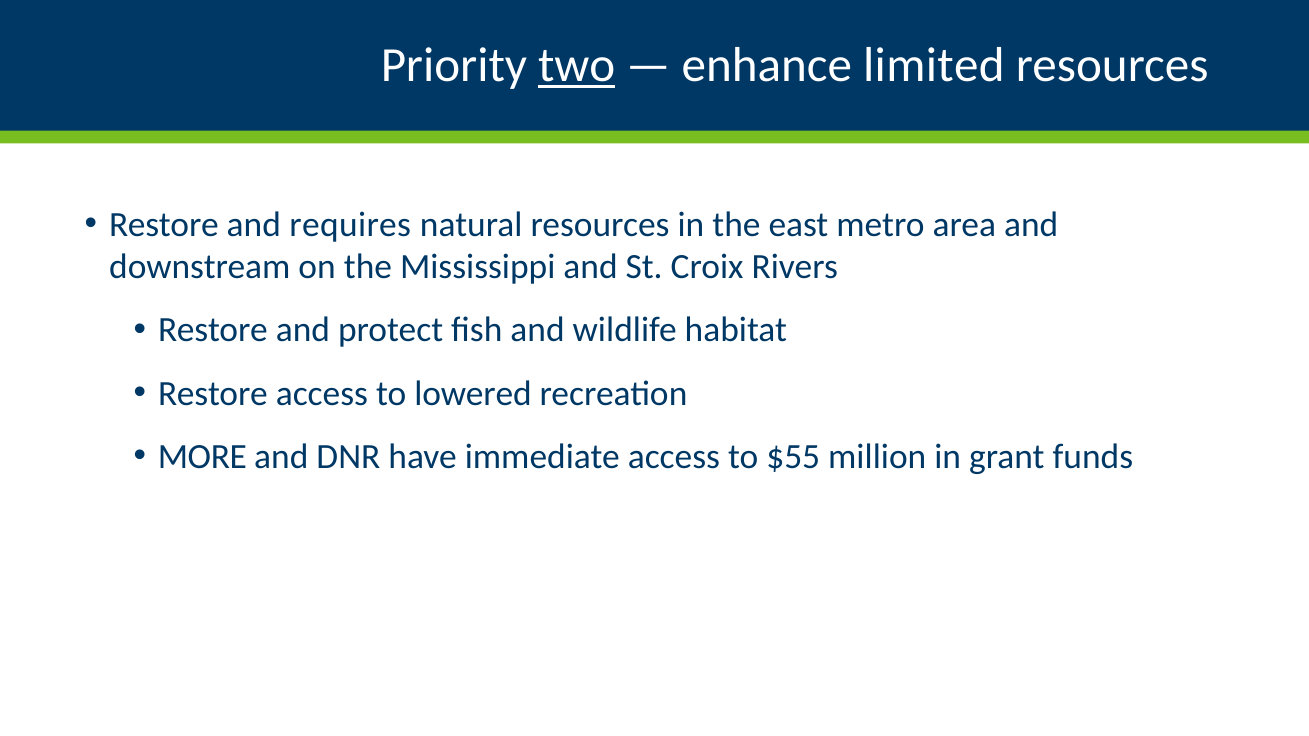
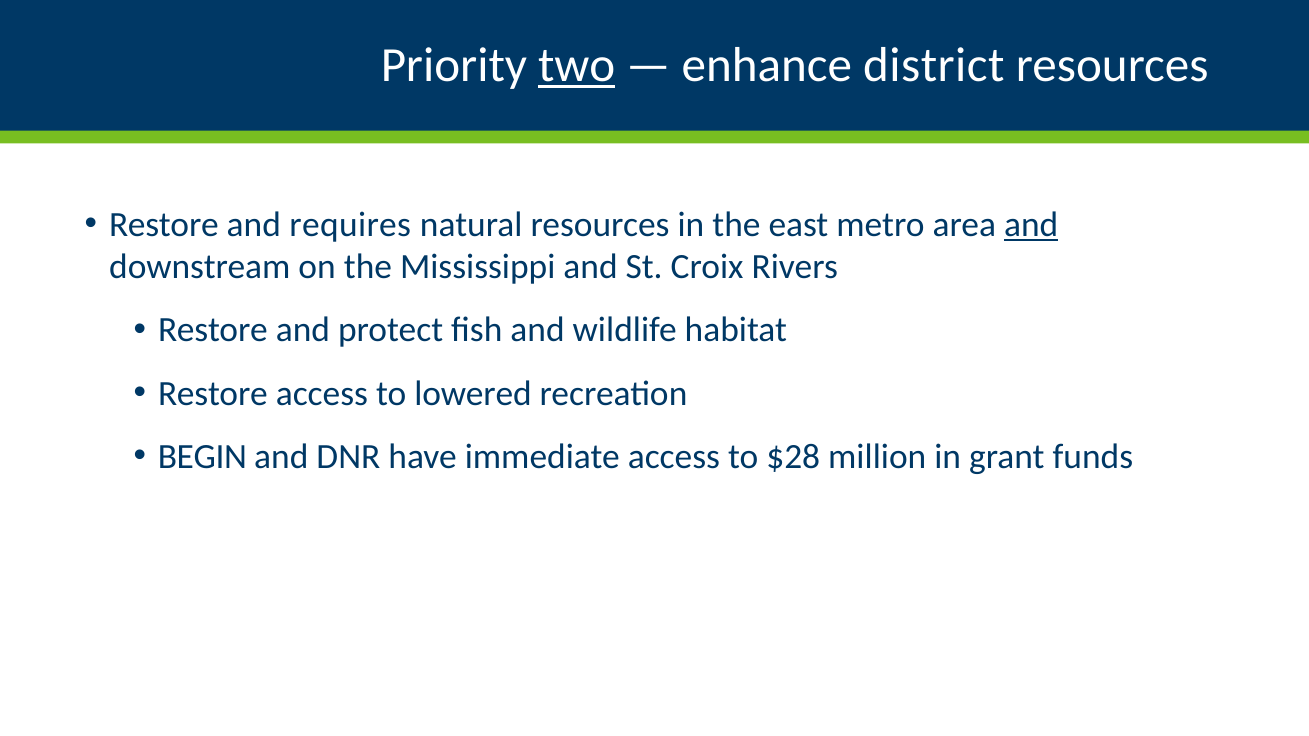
limited: limited -> district
and at (1031, 225) underline: none -> present
MORE: MORE -> BEGIN
$55: $55 -> $28
